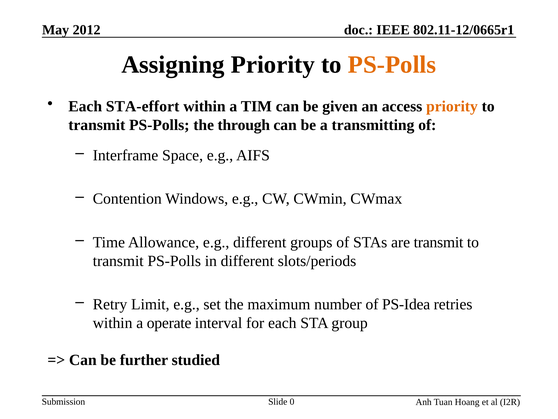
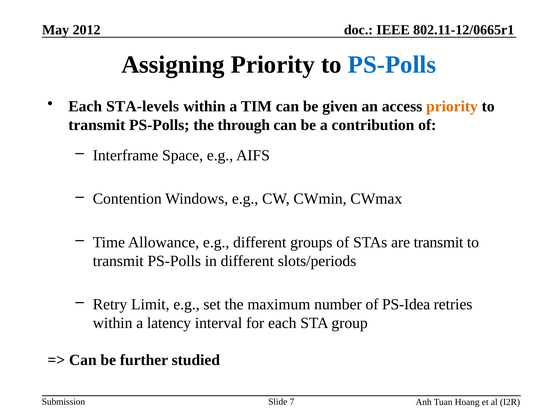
PS-Polls at (392, 64) colour: orange -> blue
STA-effort: STA-effort -> STA-levels
transmitting: transmitting -> contribution
operate: operate -> latency
0: 0 -> 7
